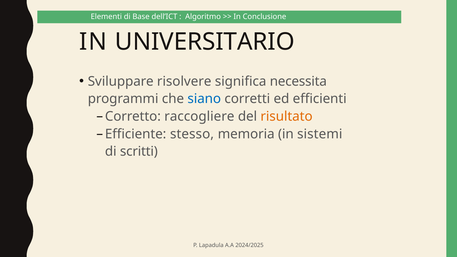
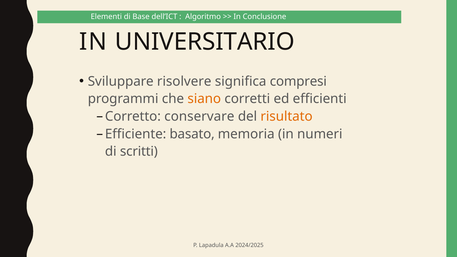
necessita: necessita -> compresi
siano colour: blue -> orange
raccogliere: raccogliere -> conservare
stesso: stesso -> basato
sistemi: sistemi -> numeri
